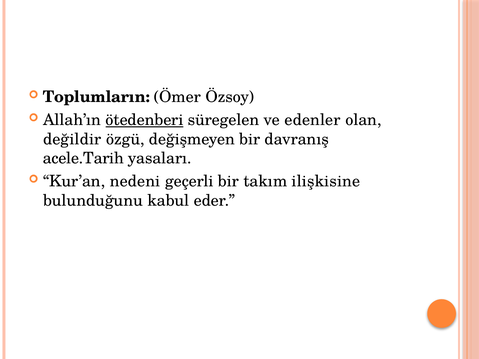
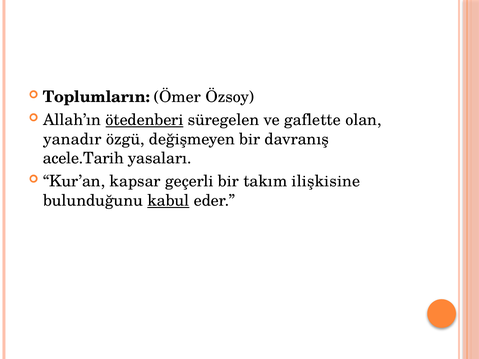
edenler: edenler -> gaflette
değildir: değildir -> yanadır
nedeni: nedeni -> kapsar
kabul underline: none -> present
